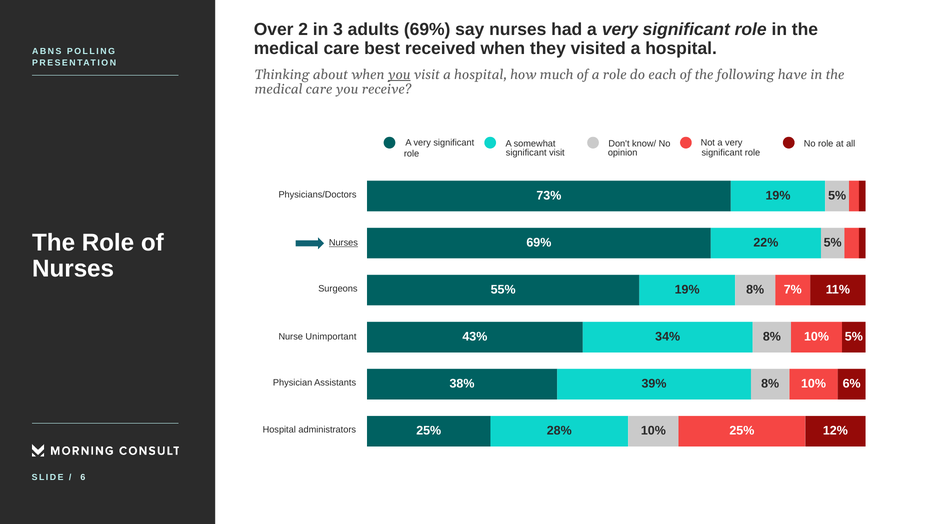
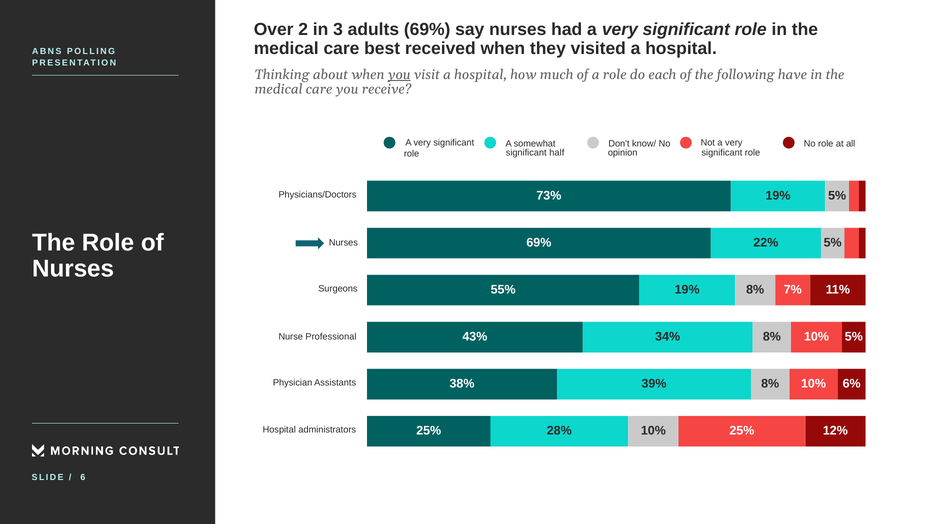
significant visit: visit -> half
Nurses at (343, 243) underline: present -> none
Unimportant: Unimportant -> Professional
